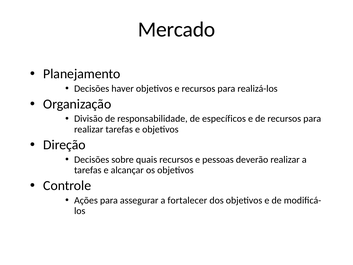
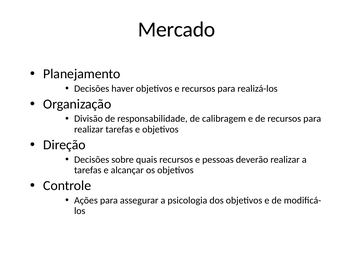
específicos: específicos -> calibragem
fortalecer: fortalecer -> psicologia
